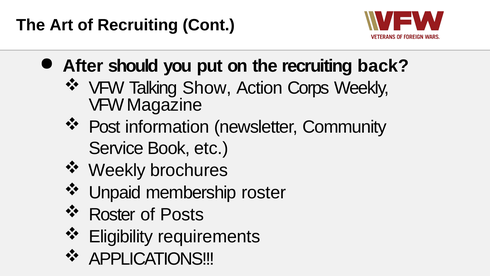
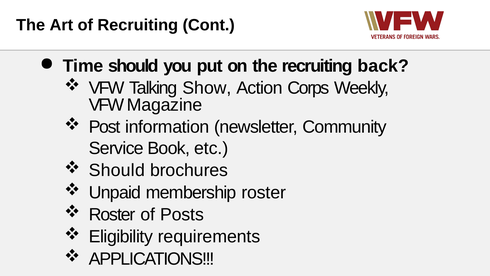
After: After -> Time
Weekly at (117, 170): Weekly -> Should
